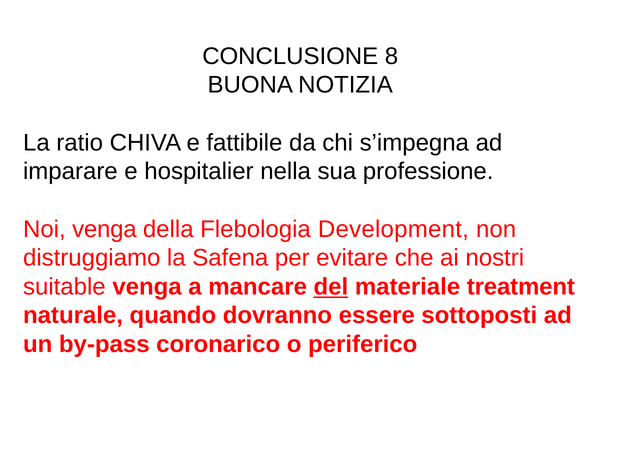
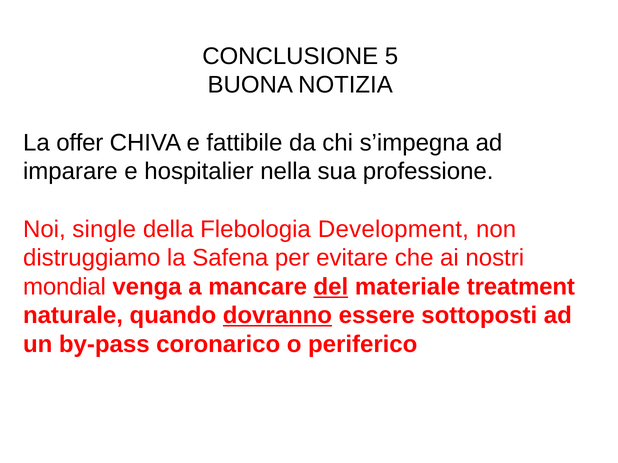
8: 8 -> 5
ratio: ratio -> offer
Noi venga: venga -> single
suitable: suitable -> mondial
dovranno underline: none -> present
